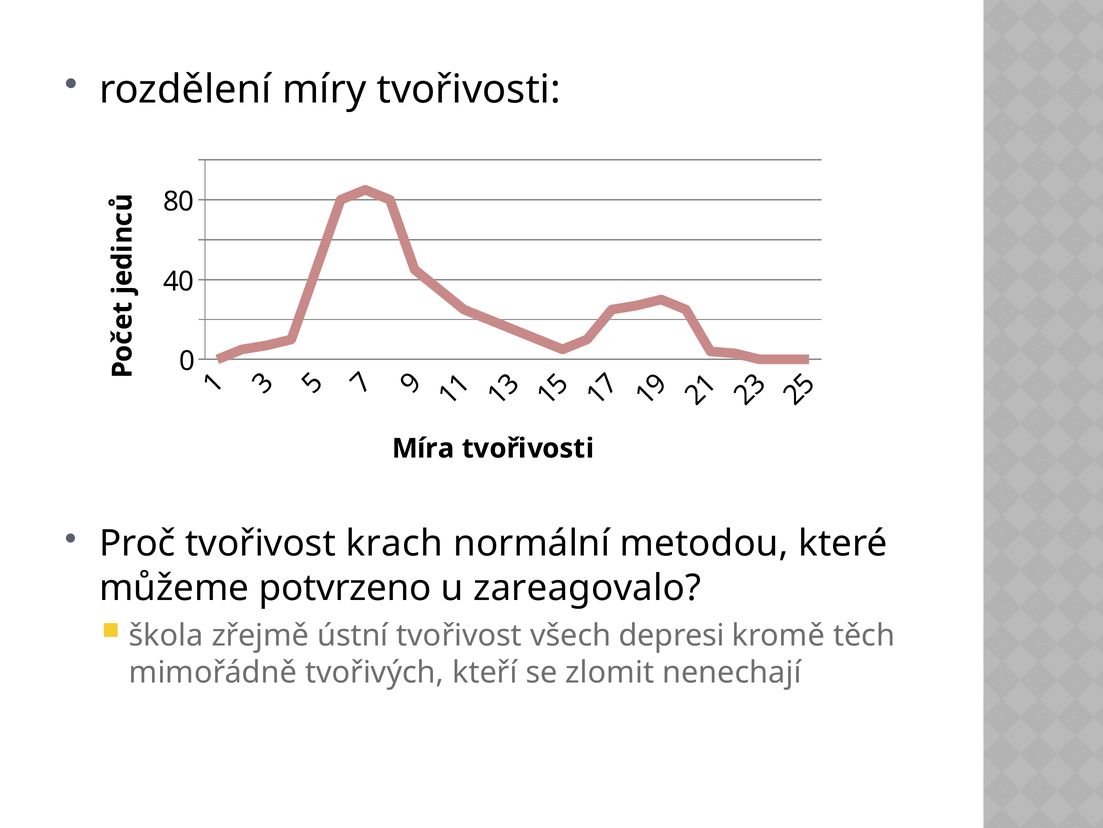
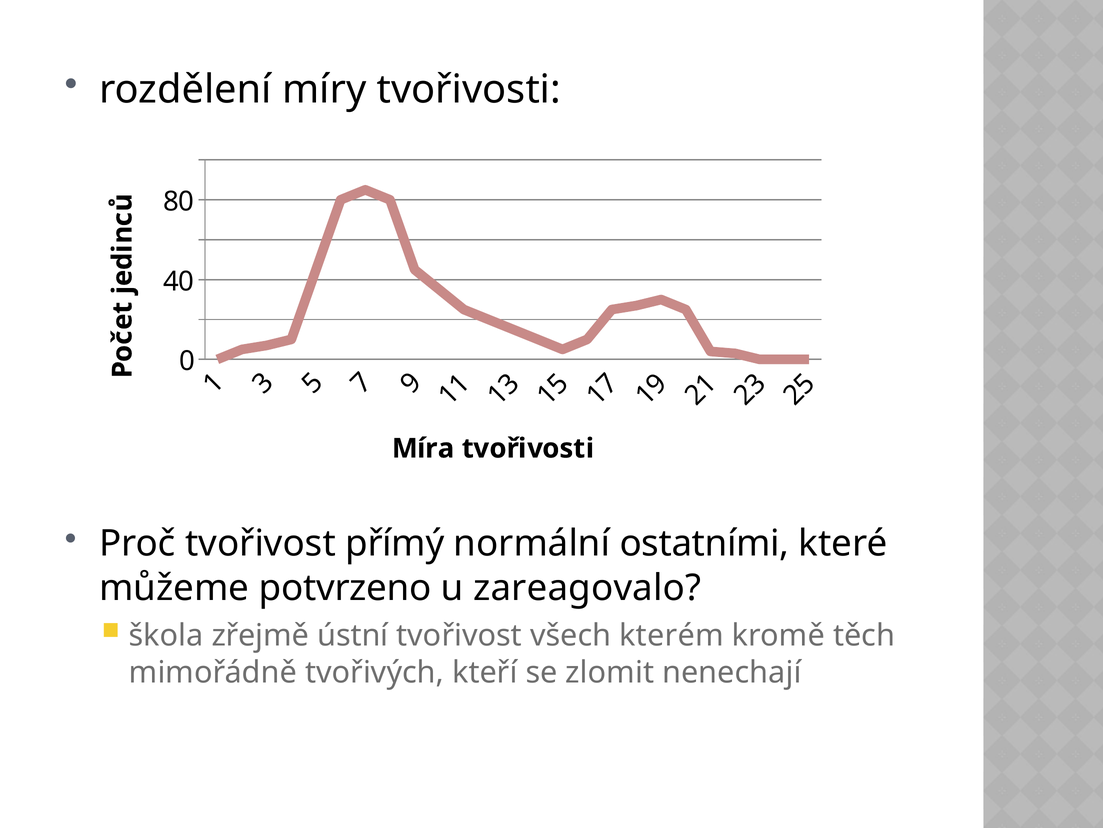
krach: krach -> přímý
metodou: metodou -> ostatními
depresi: depresi -> kterém
